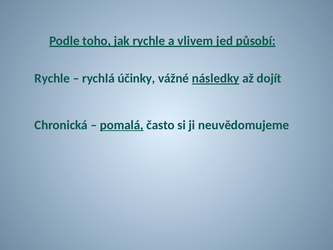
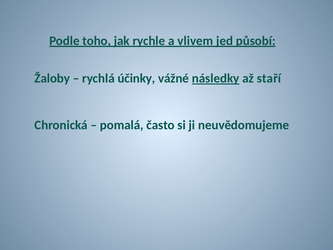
Rychle at (52, 78): Rychle -> Žaloby
dojít: dojít -> staří
pomalá underline: present -> none
